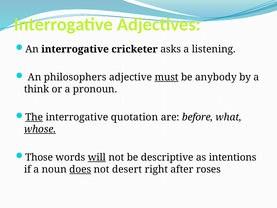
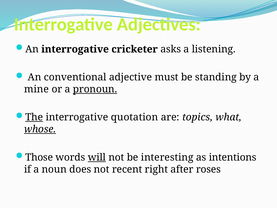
philosophers: philosophers -> conventional
must underline: present -> none
anybody: anybody -> standing
think: think -> mine
pronoun underline: none -> present
before: before -> topics
descriptive: descriptive -> interesting
does underline: present -> none
desert: desert -> recent
